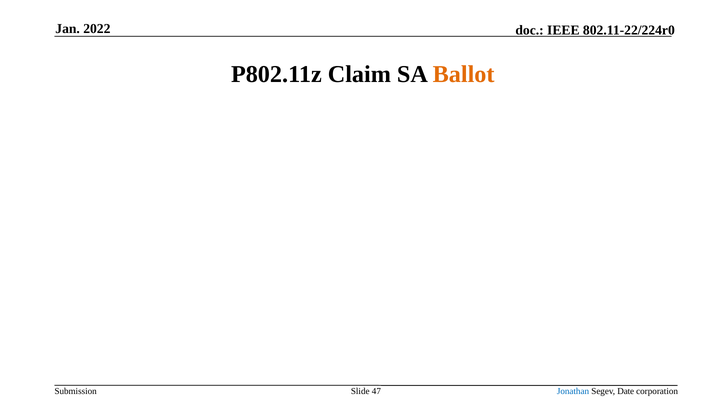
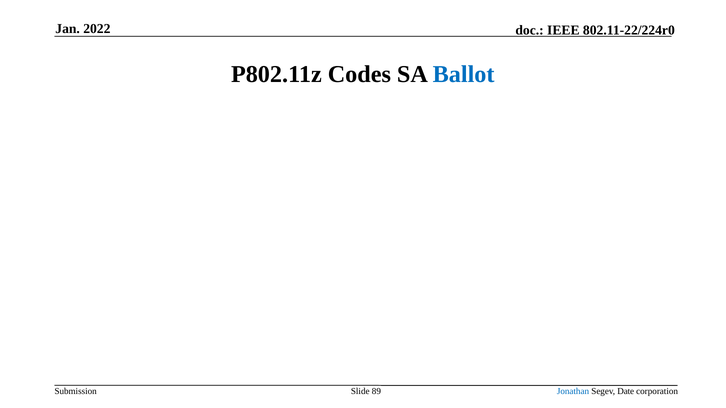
Claim: Claim -> Codes
Ballot colour: orange -> blue
47: 47 -> 89
